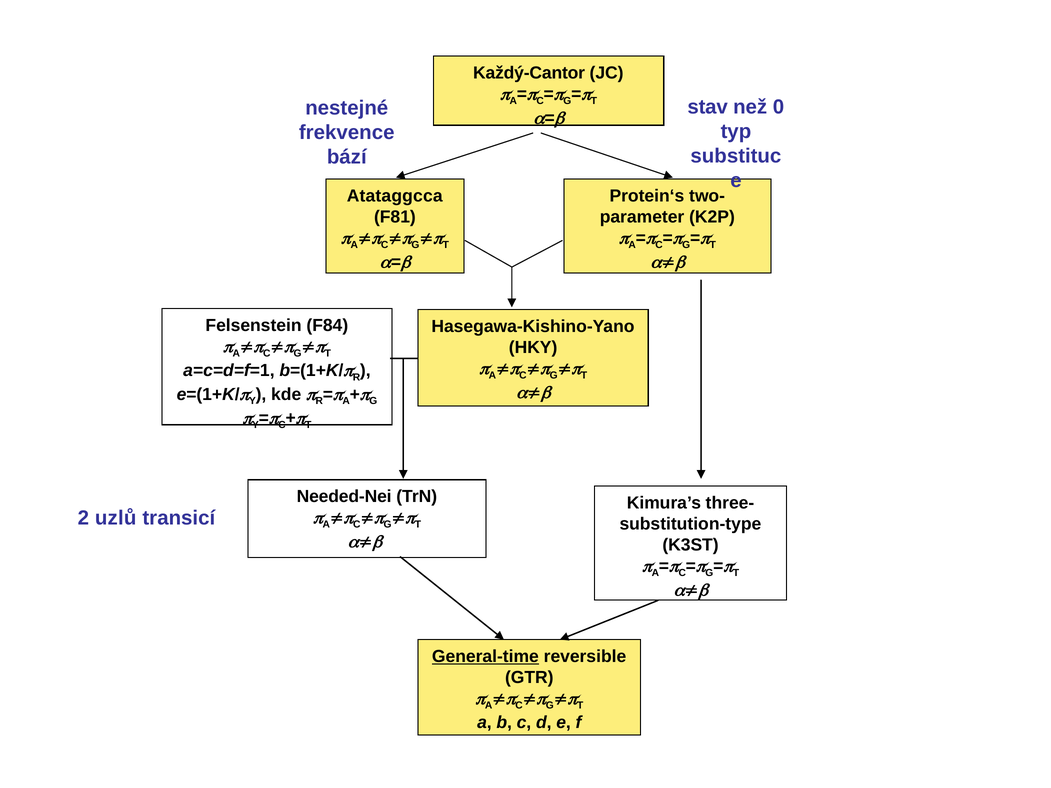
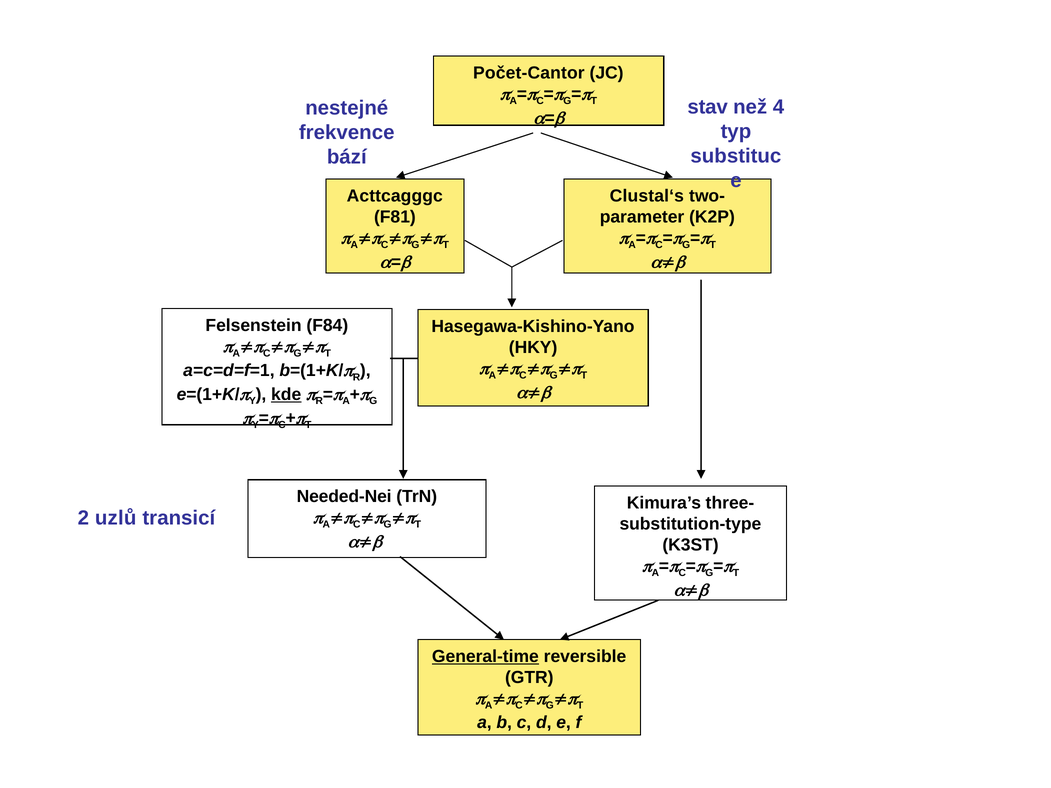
Každý-Cantor: Každý-Cantor -> Počet-Cantor
0: 0 -> 4
Atataggcca: Atataggcca -> Acttcagggc
Protein‘s: Protein‘s -> Clustal‘s
kde underline: none -> present
